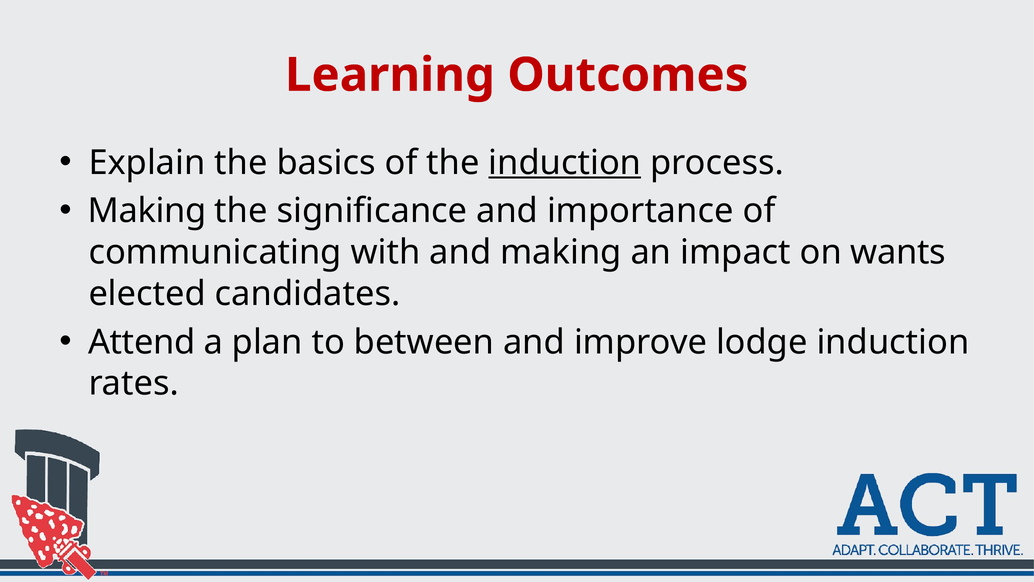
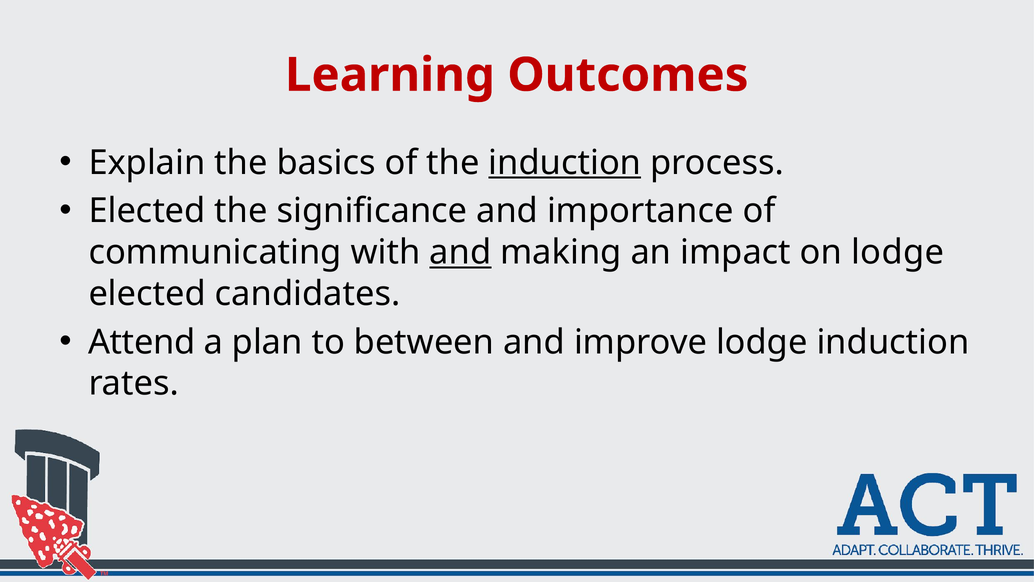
Making at (147, 211): Making -> Elected
and at (460, 252) underline: none -> present
on wants: wants -> lodge
